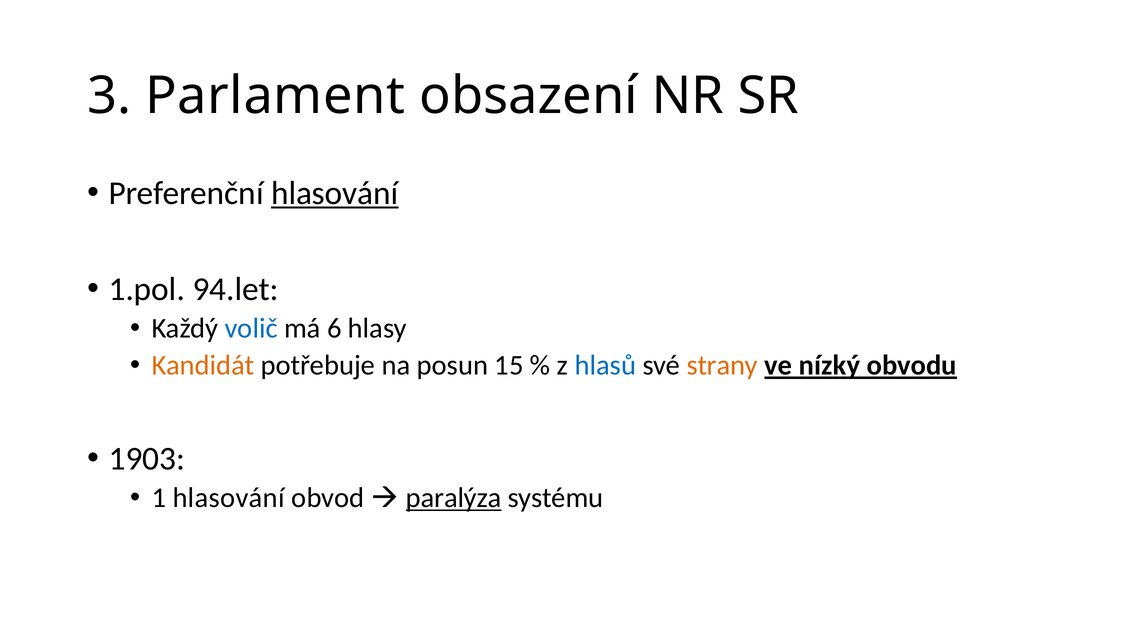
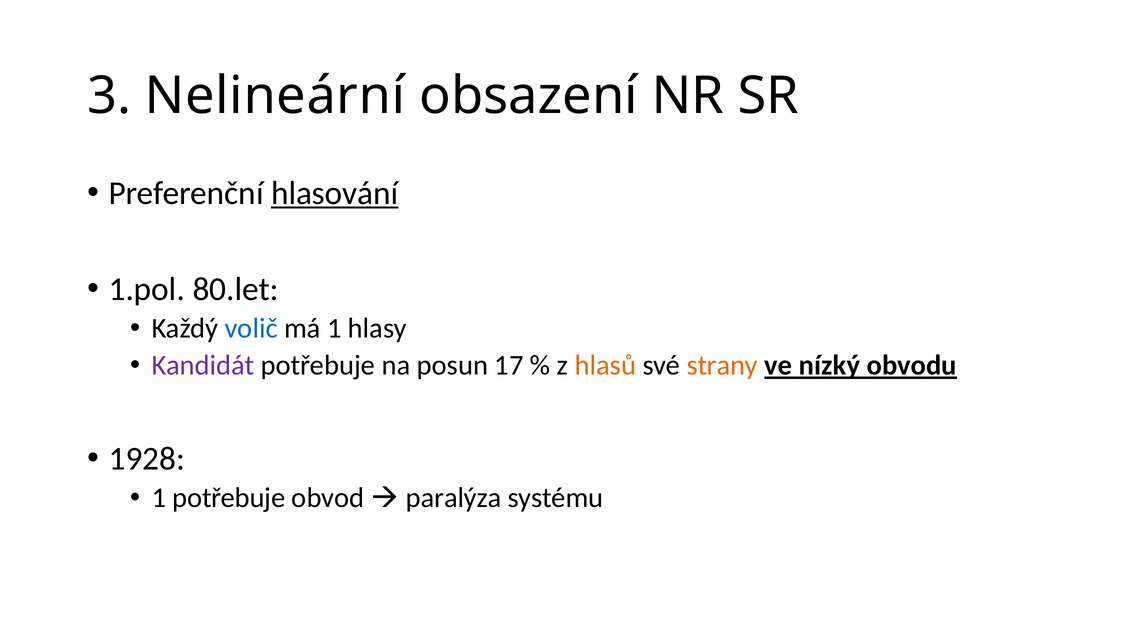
Parlament: Parlament -> Nelineární
94.let: 94.let -> 80.let
má 6: 6 -> 1
Kandidát colour: orange -> purple
15: 15 -> 17
hlasů colour: blue -> orange
1903: 1903 -> 1928
1 hlasování: hlasování -> potřebuje
paralýza underline: present -> none
